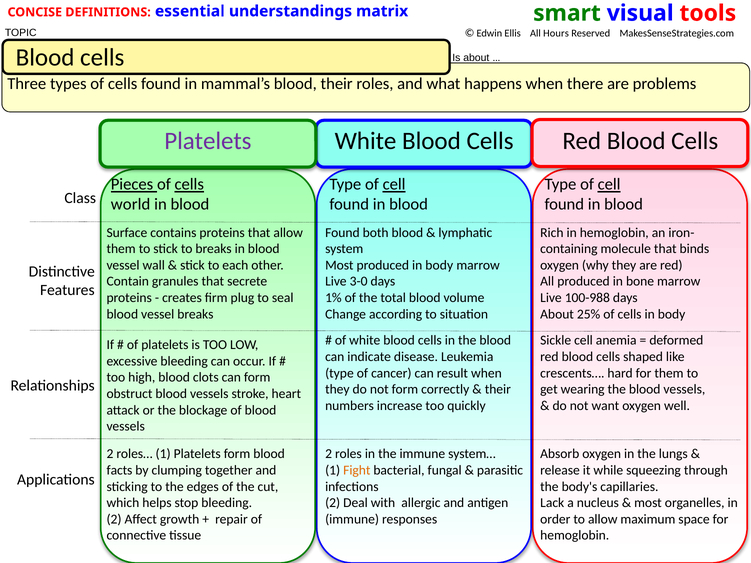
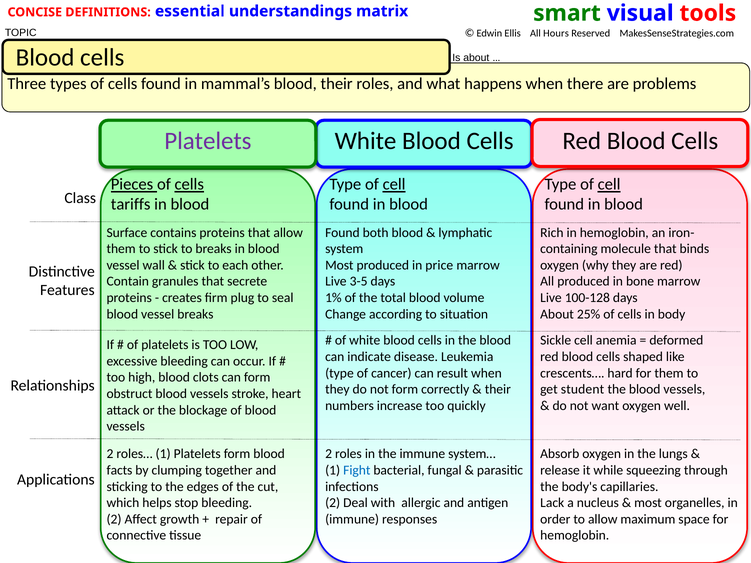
world: world -> tariffs
produced in body: body -> price
3-0: 3-0 -> 3-5
100-988: 100-988 -> 100-128
wearing: wearing -> student
Fight colour: orange -> blue
